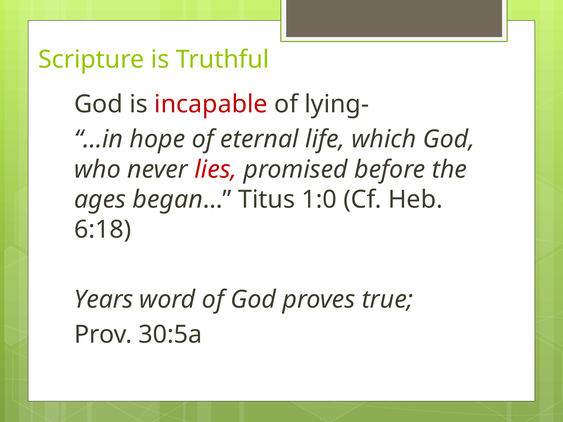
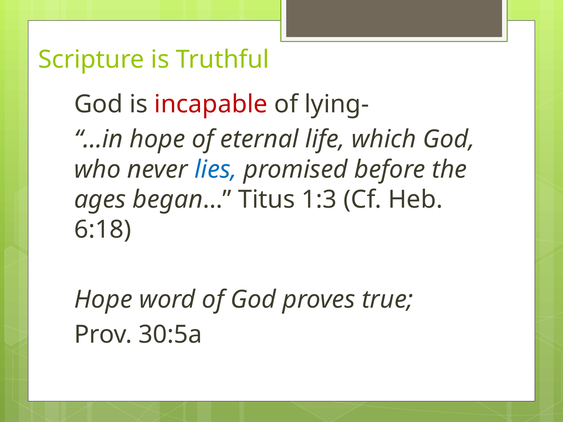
lies colour: red -> blue
1:0: 1:0 -> 1:3
Years at (104, 300): Years -> Hope
